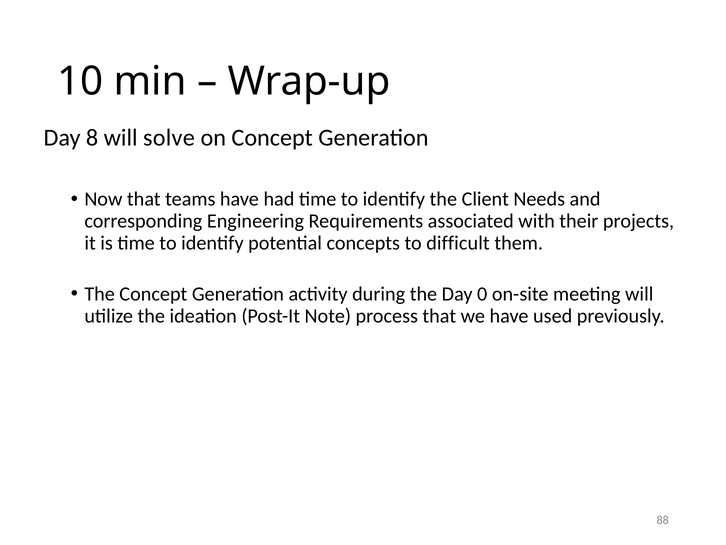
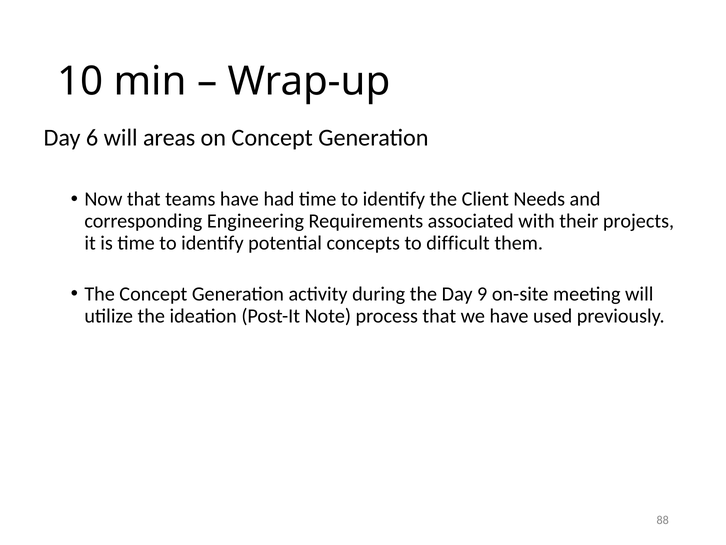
8: 8 -> 6
solve: solve -> areas
0: 0 -> 9
